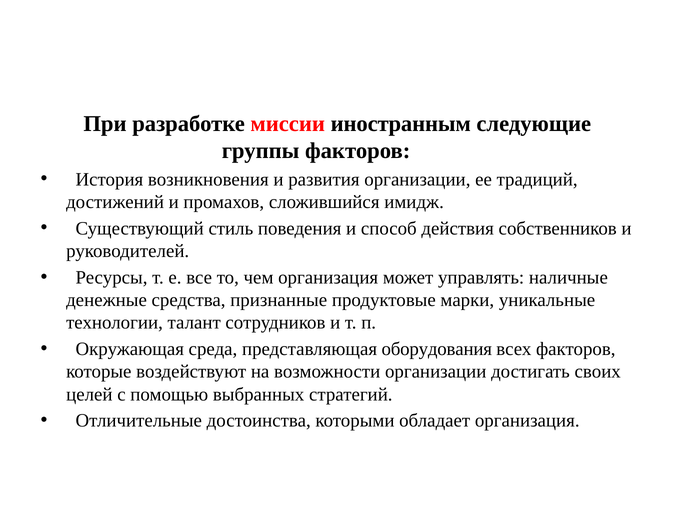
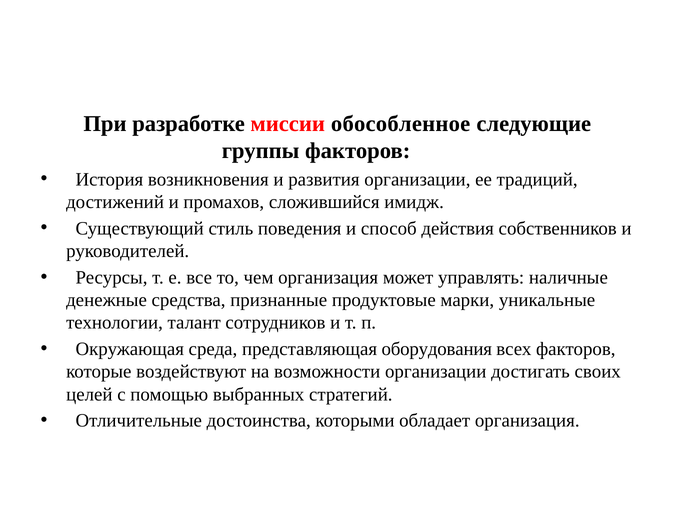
иностранным: иностранным -> обособленное
